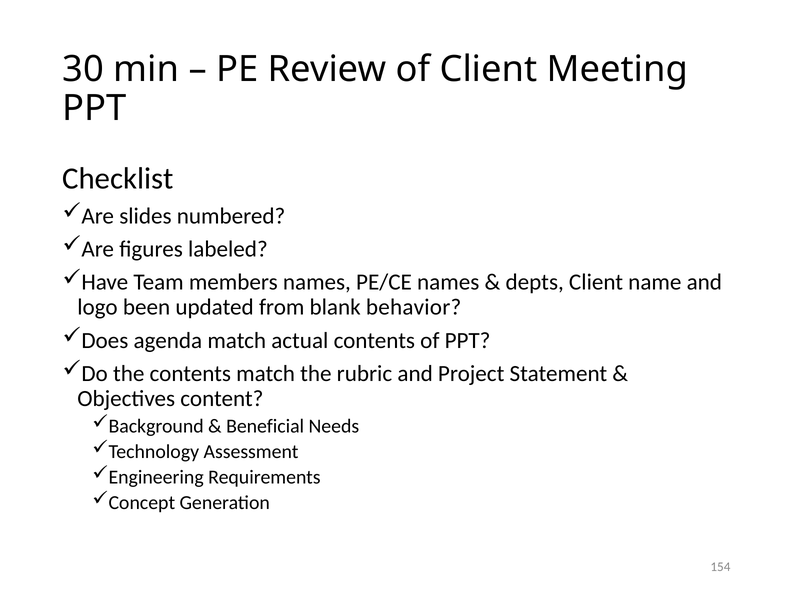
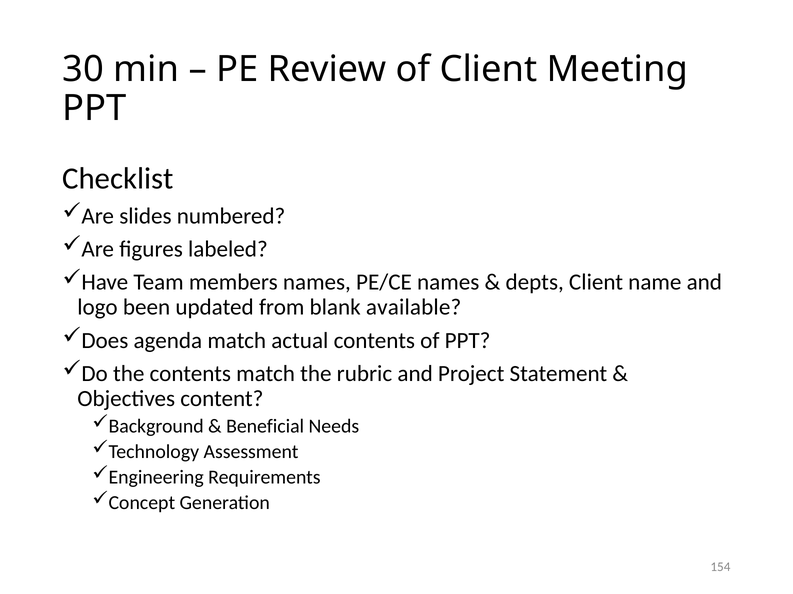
behavior: behavior -> available
